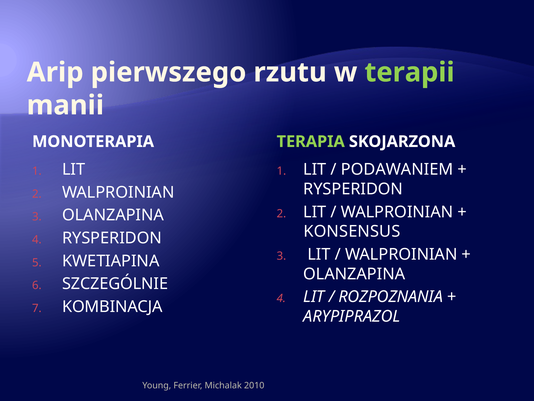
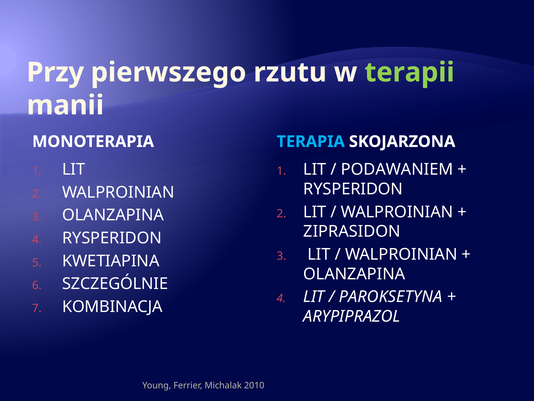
Arip: Arip -> Przy
TERAPIA colour: light green -> light blue
KONSENSUS: KONSENSUS -> ZIPRASIDON
ROZPOZNANIA: ROZPOZNANIA -> PAROKSETYNA
